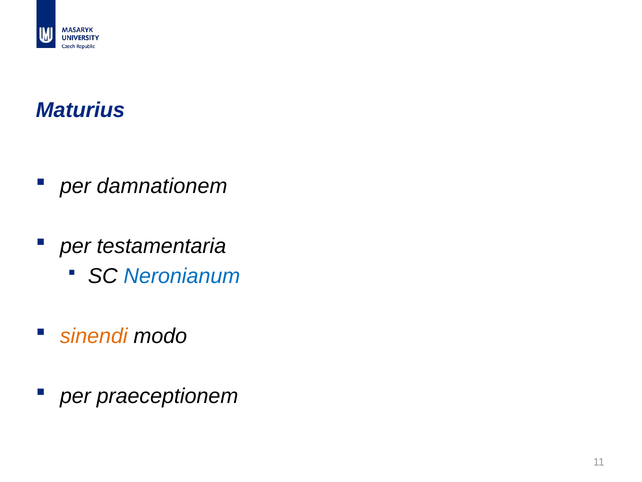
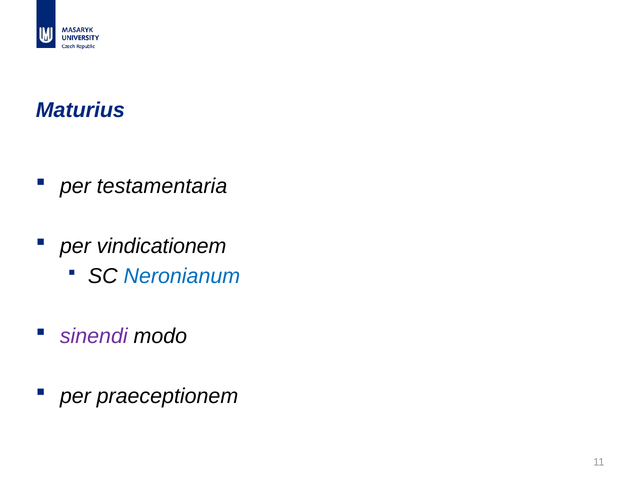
damnationem: damnationem -> testamentaria
testamentaria: testamentaria -> vindicationem
sinendi colour: orange -> purple
